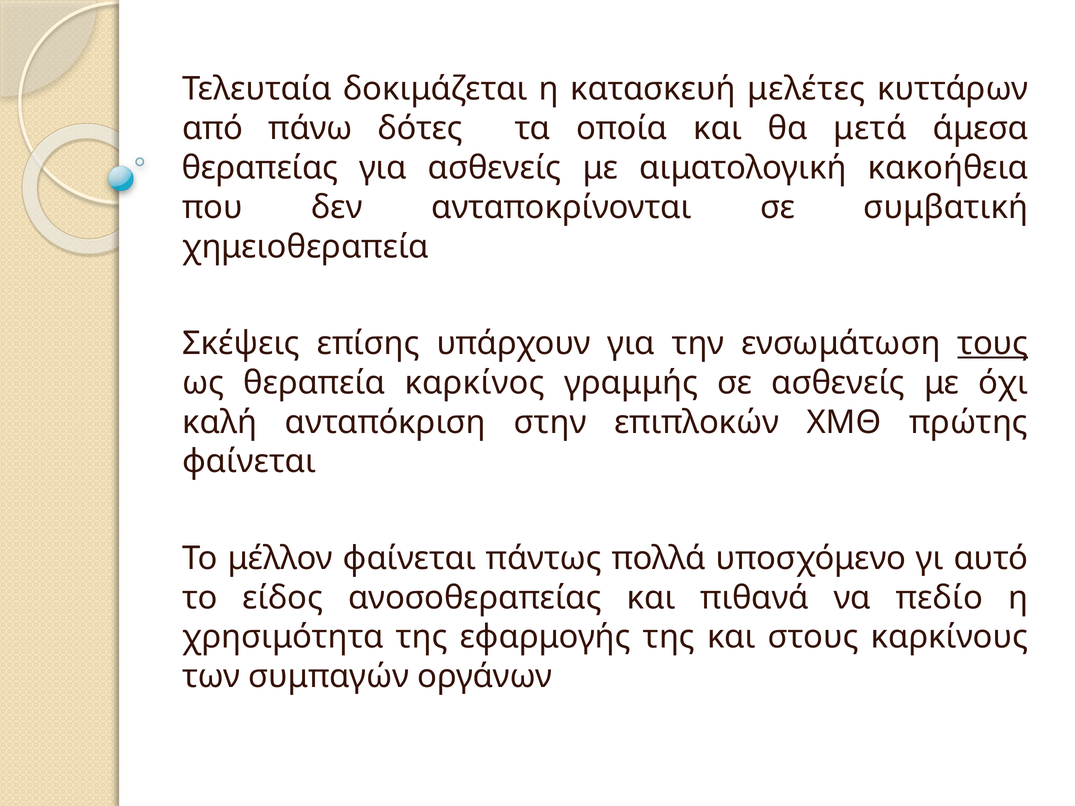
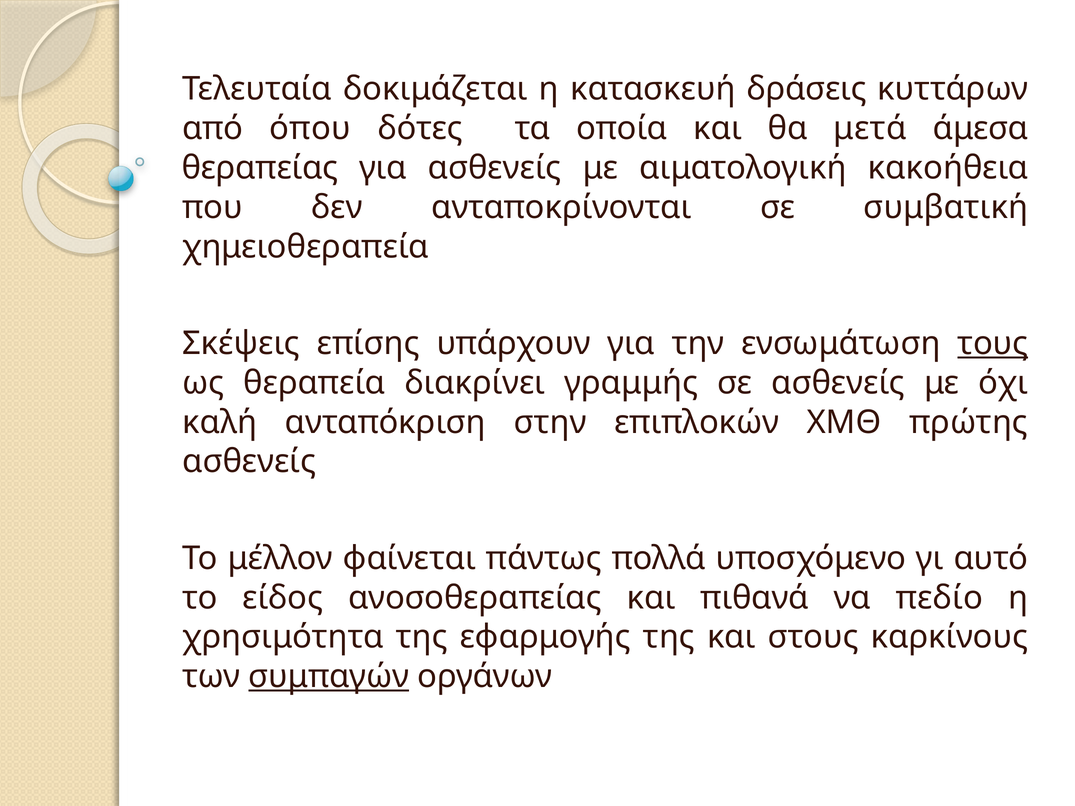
μελέτες: μελέτες -> δράσεις
πάνω: πάνω -> όπου
καρκίνος: καρκίνος -> διακρίνει
φαίνεται at (249, 462): φαίνεται -> ασθενείς
συμπαγών underline: none -> present
